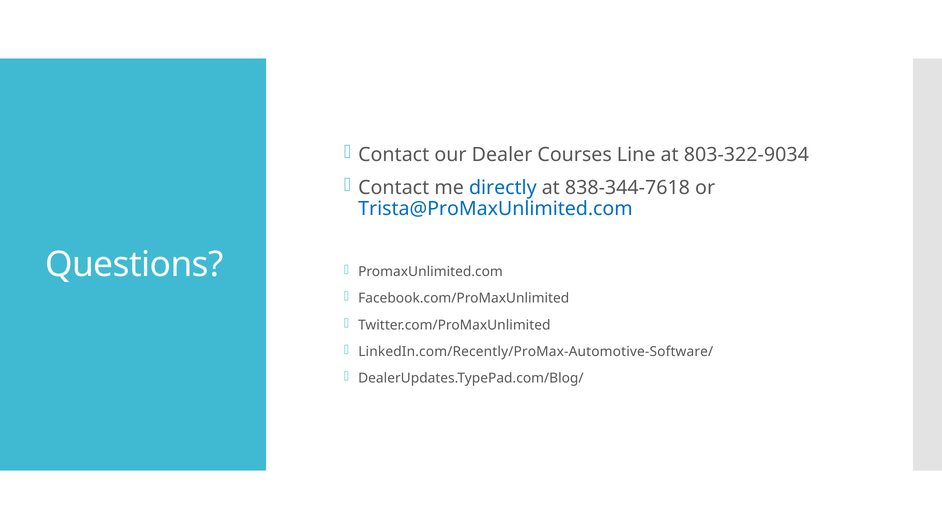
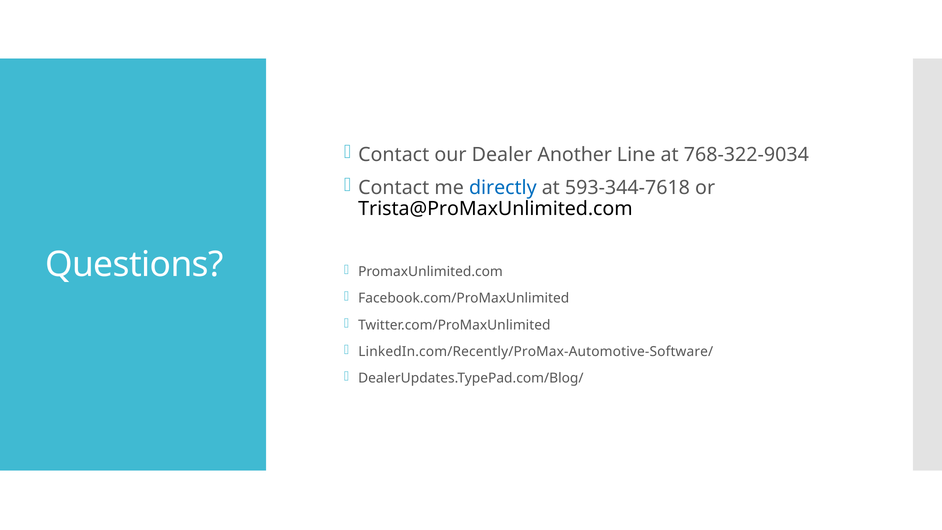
Courses: Courses -> Another
803-322-9034: 803-322-9034 -> 768-322-9034
838-344-7618: 838-344-7618 -> 593-344-7618
Trista@ProMaxUnlimited.com colour: blue -> black
